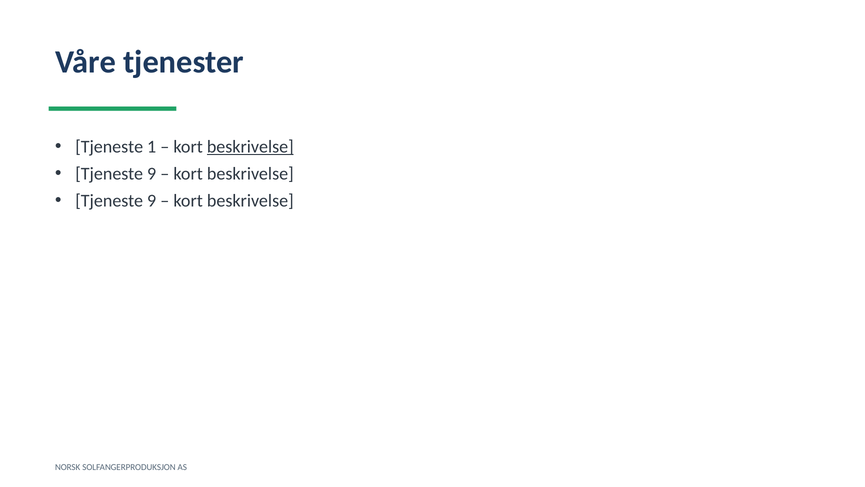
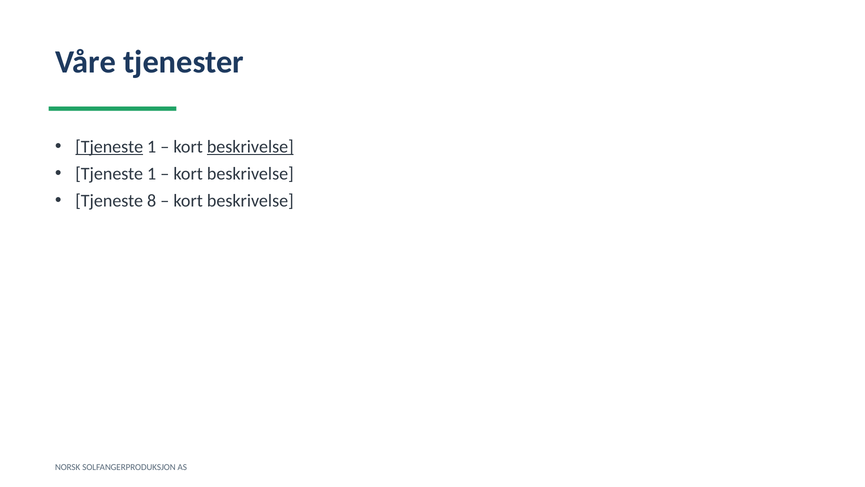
Tjeneste at (109, 147) underline: none -> present
9 at (152, 174): 9 -> 1
9 at (152, 201): 9 -> 8
